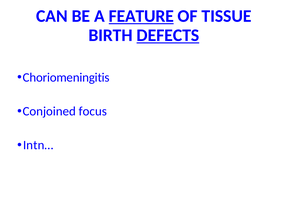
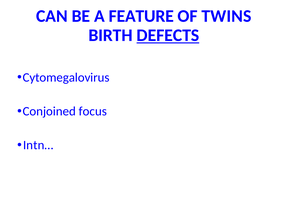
FEATURE underline: present -> none
TISSUE: TISSUE -> TWINS
Choriomeningitis: Choriomeningitis -> Cytomegalovirus
